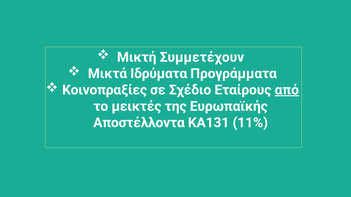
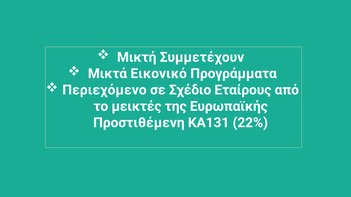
Ιδρύματα: Ιδρύματα -> Εικονικό
Κοινοπραξίες: Κοινοπραξίες -> Περιεχόμενο
από underline: present -> none
Αποστέλλοντα: Αποστέλλοντα -> Προστιθέμενη
11%: 11% -> 22%
